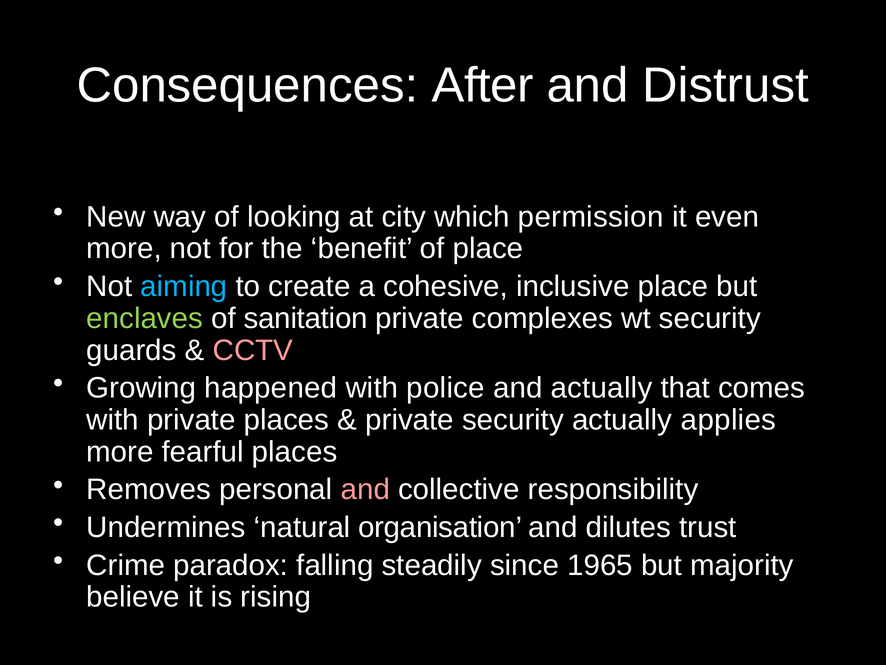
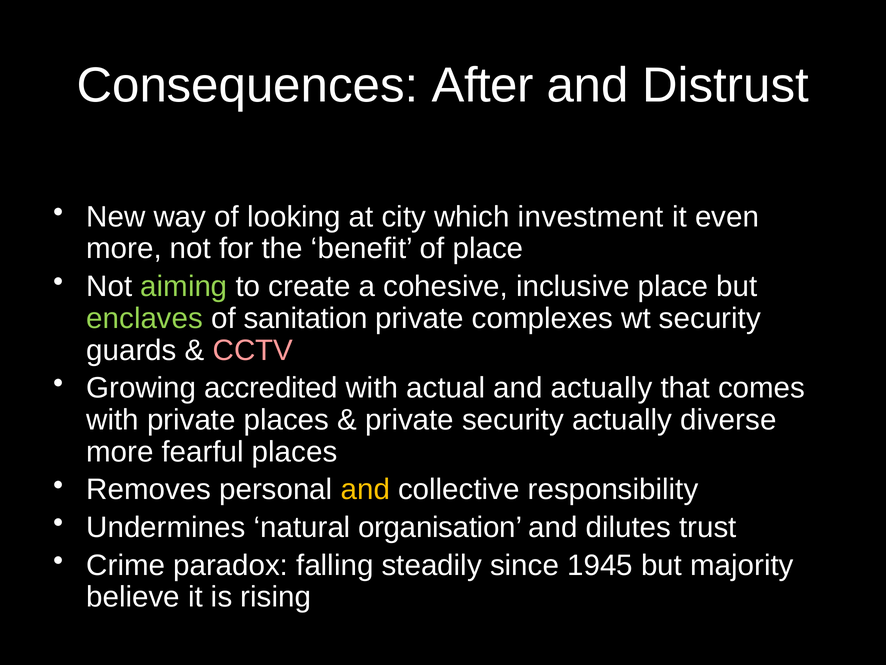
permission: permission -> investment
aiming colour: light blue -> light green
happened: happened -> accredited
police: police -> actual
applies: applies -> diverse
and at (365, 489) colour: pink -> yellow
1965: 1965 -> 1945
